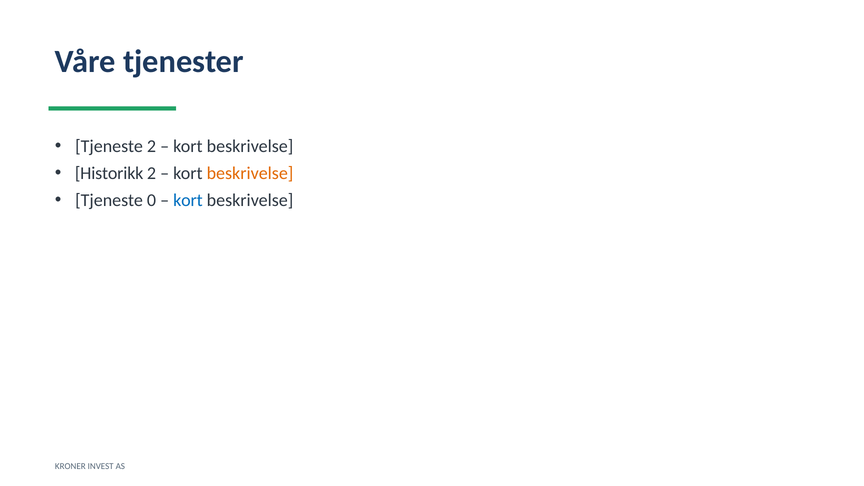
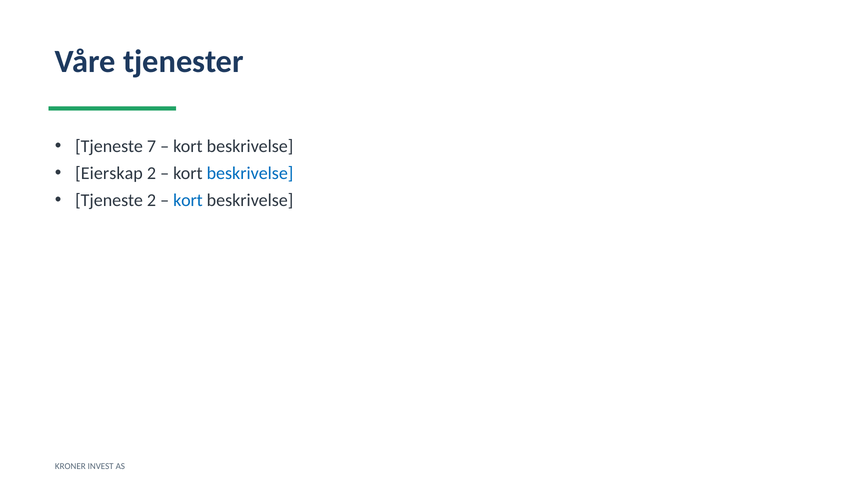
Tjeneste 2: 2 -> 7
Historikk: Historikk -> Eierskap
beskrivelse at (250, 173) colour: orange -> blue
Tjeneste 0: 0 -> 2
